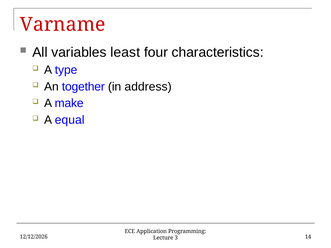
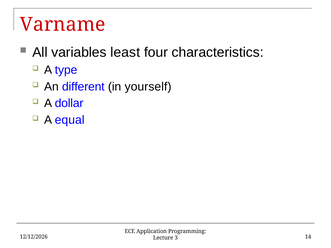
together: together -> different
address: address -> yourself
make: make -> dollar
